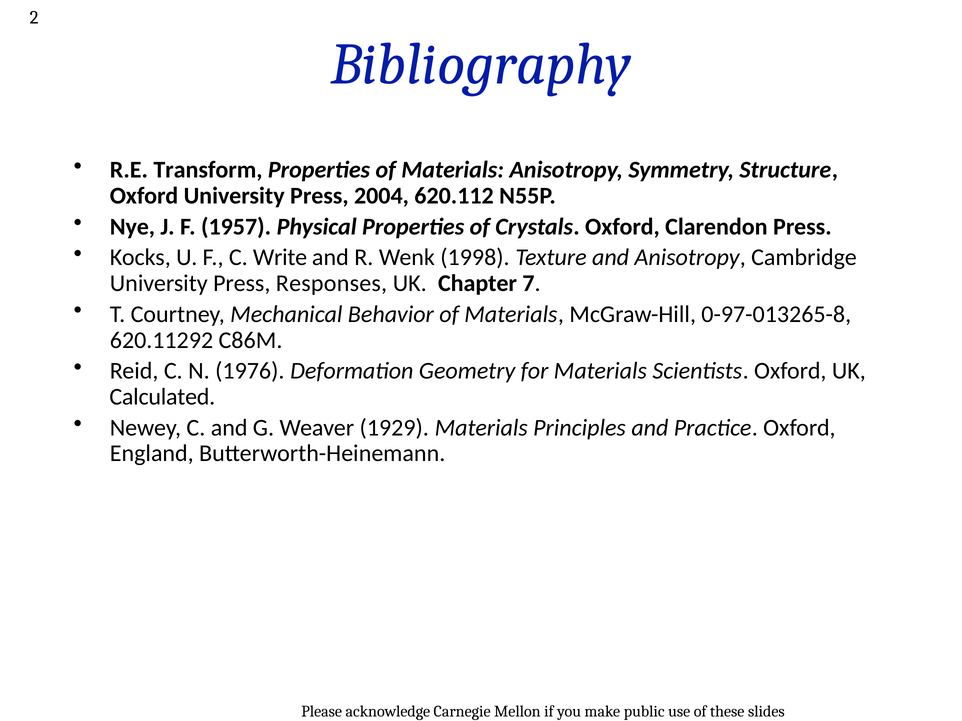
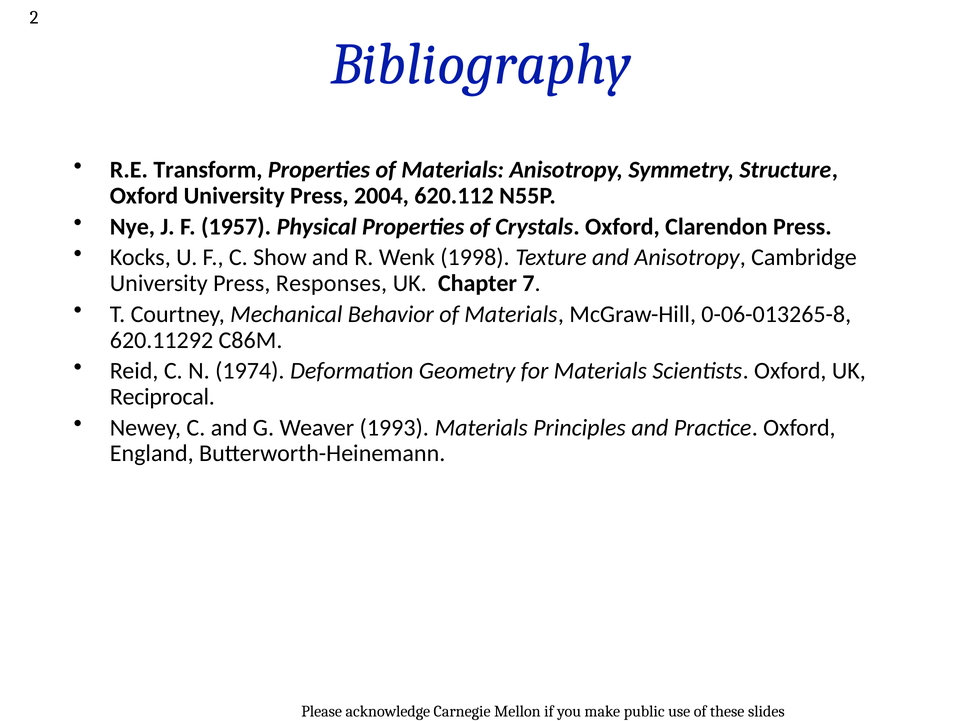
Write: Write -> Show
0-97-013265-8: 0-97-013265-8 -> 0-06-013265-8
1976: 1976 -> 1974
Calculated: Calculated -> Reciprocal
1929: 1929 -> 1993
